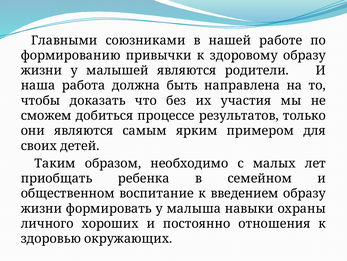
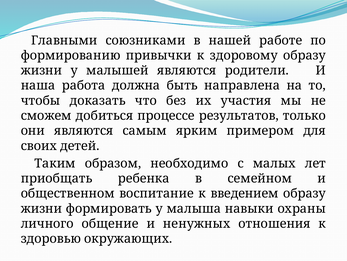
хороших: хороших -> общение
постоянно: постоянно -> ненужных
